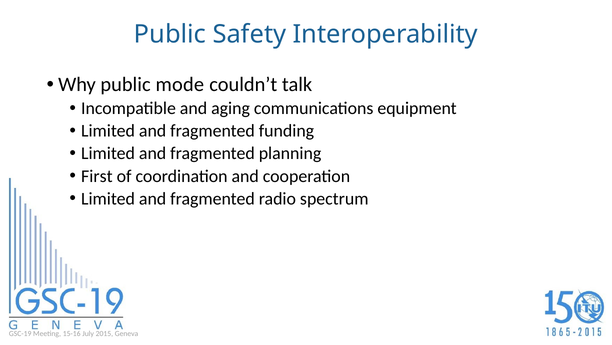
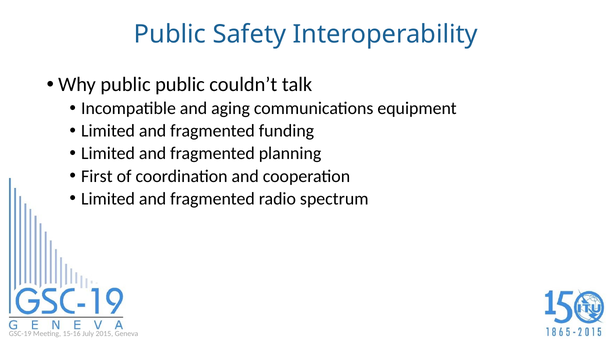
public mode: mode -> public
